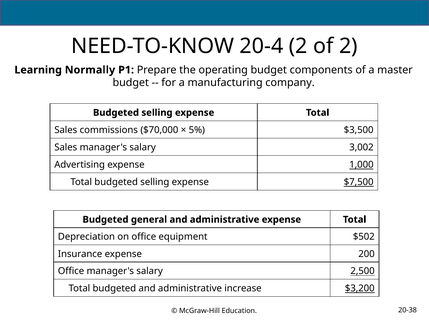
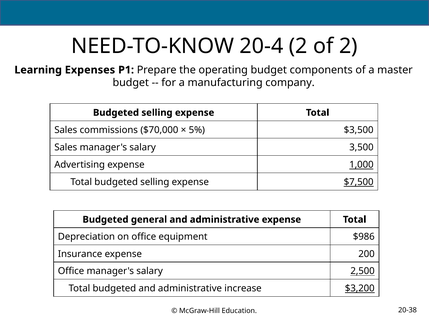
Normally: Normally -> Expenses
3,002: 3,002 -> 3,500
$502: $502 -> $986
